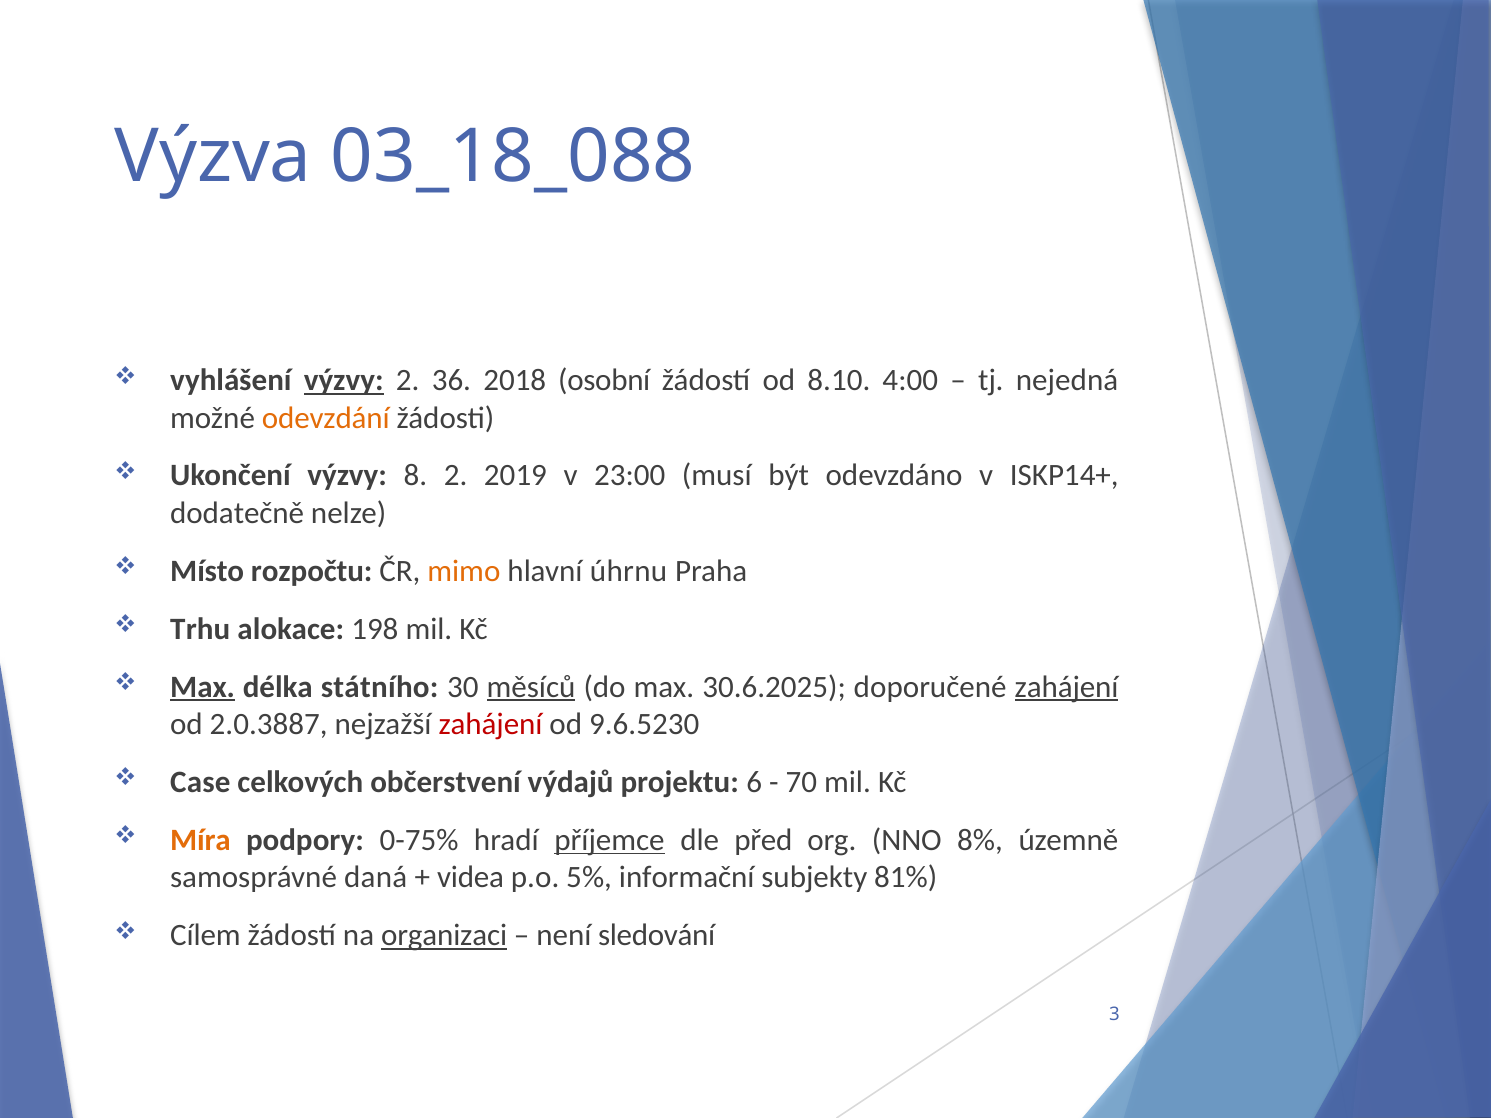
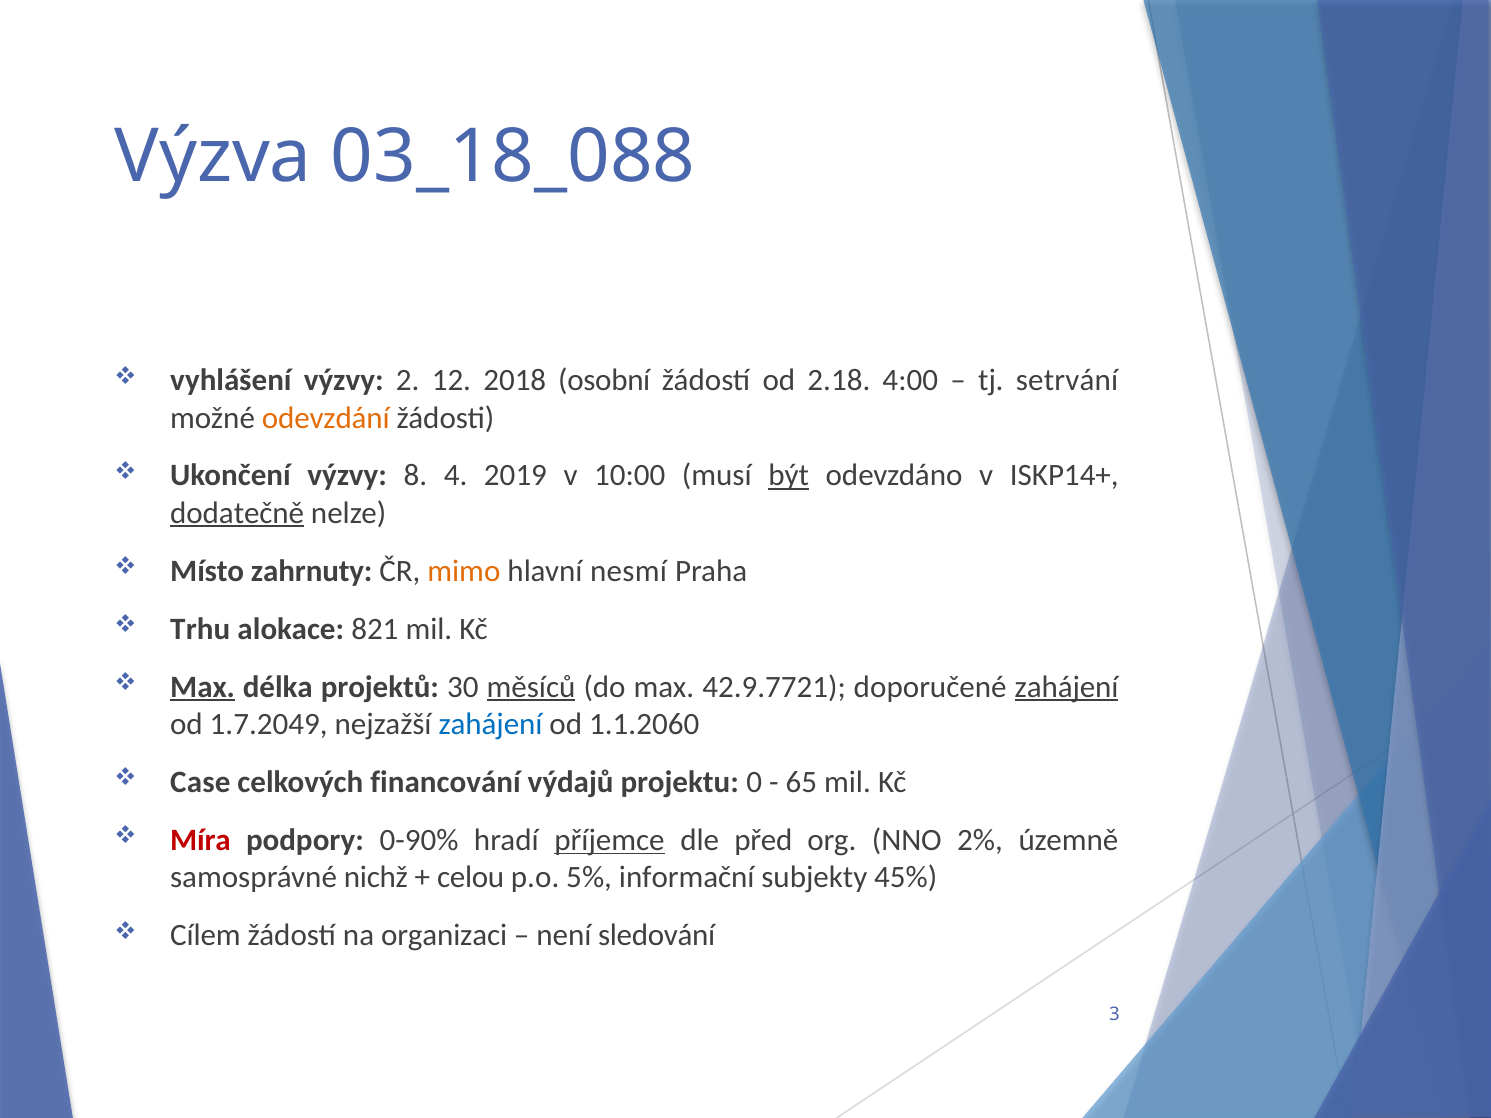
výzvy at (344, 381) underline: present -> none
36: 36 -> 12
8.10: 8.10 -> 2.18
nejedná: nejedná -> setrvání
8 2: 2 -> 4
23:00: 23:00 -> 10:00
být underline: none -> present
dodatečně underline: none -> present
rozpočtu: rozpočtu -> zahrnuty
úhrnu: úhrnu -> nesmí
198: 198 -> 821
státního: státního -> projektů
30.6.2025: 30.6.2025 -> 42.9.7721
2.0.3887: 2.0.3887 -> 1.7.2049
zahájení at (491, 724) colour: red -> blue
9.6.5230: 9.6.5230 -> 1.1.2060
občerstvení: občerstvení -> financování
6: 6 -> 0
70: 70 -> 65
Míra colour: orange -> red
0-75%: 0-75% -> 0-90%
8%: 8% -> 2%
daná: daná -> nichž
videa: videa -> celou
81%: 81% -> 45%
organizaci underline: present -> none
